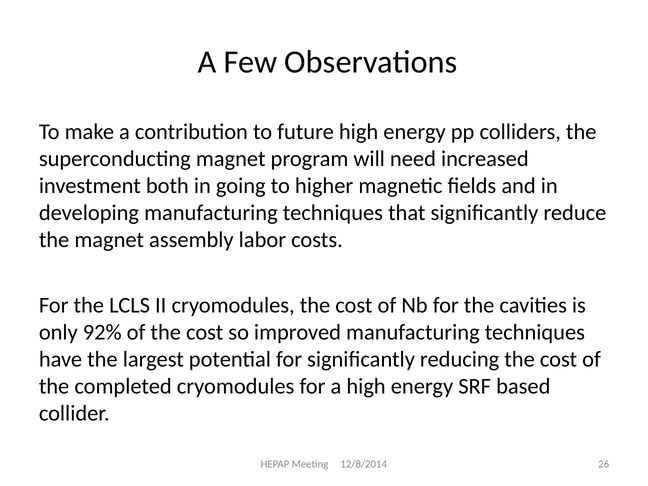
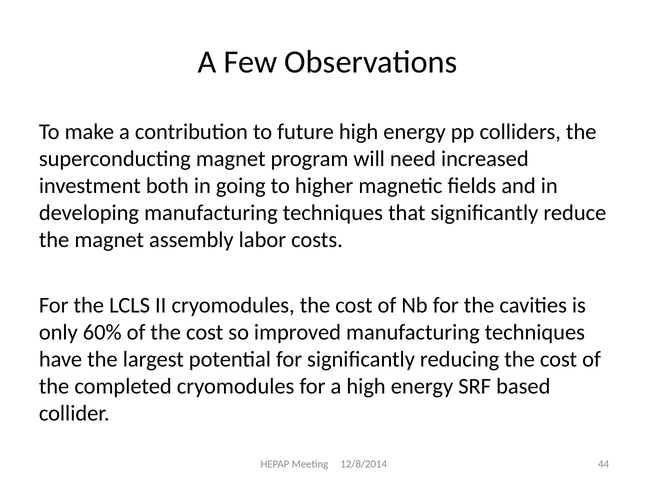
92%: 92% -> 60%
26: 26 -> 44
